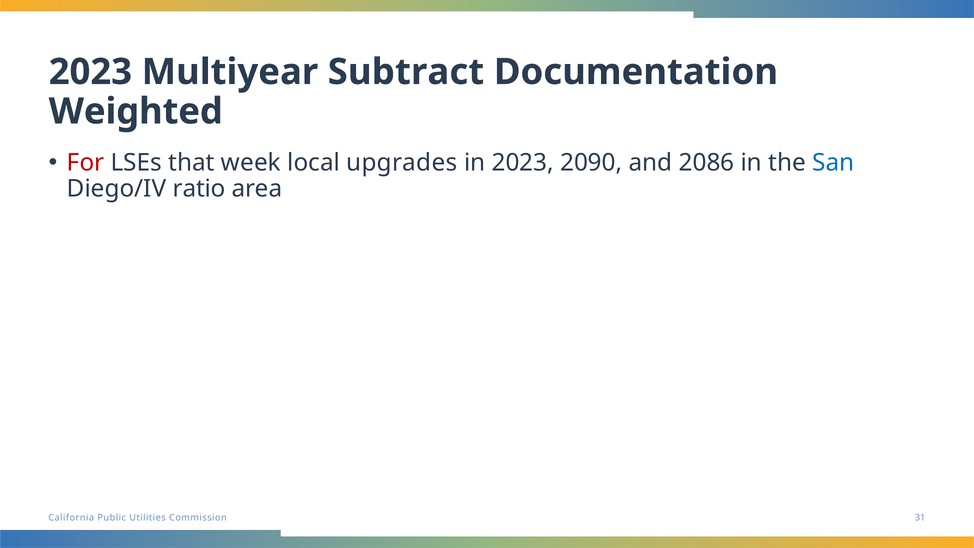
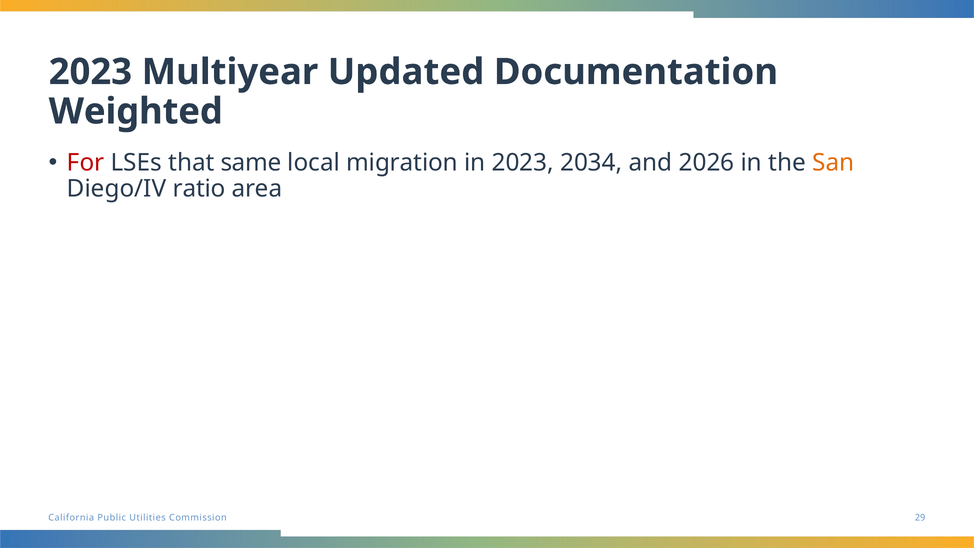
Subtract: Subtract -> Updated
week: week -> same
upgrades: upgrades -> migration
2090: 2090 -> 2034
2086: 2086 -> 2026
San colour: blue -> orange
31: 31 -> 29
